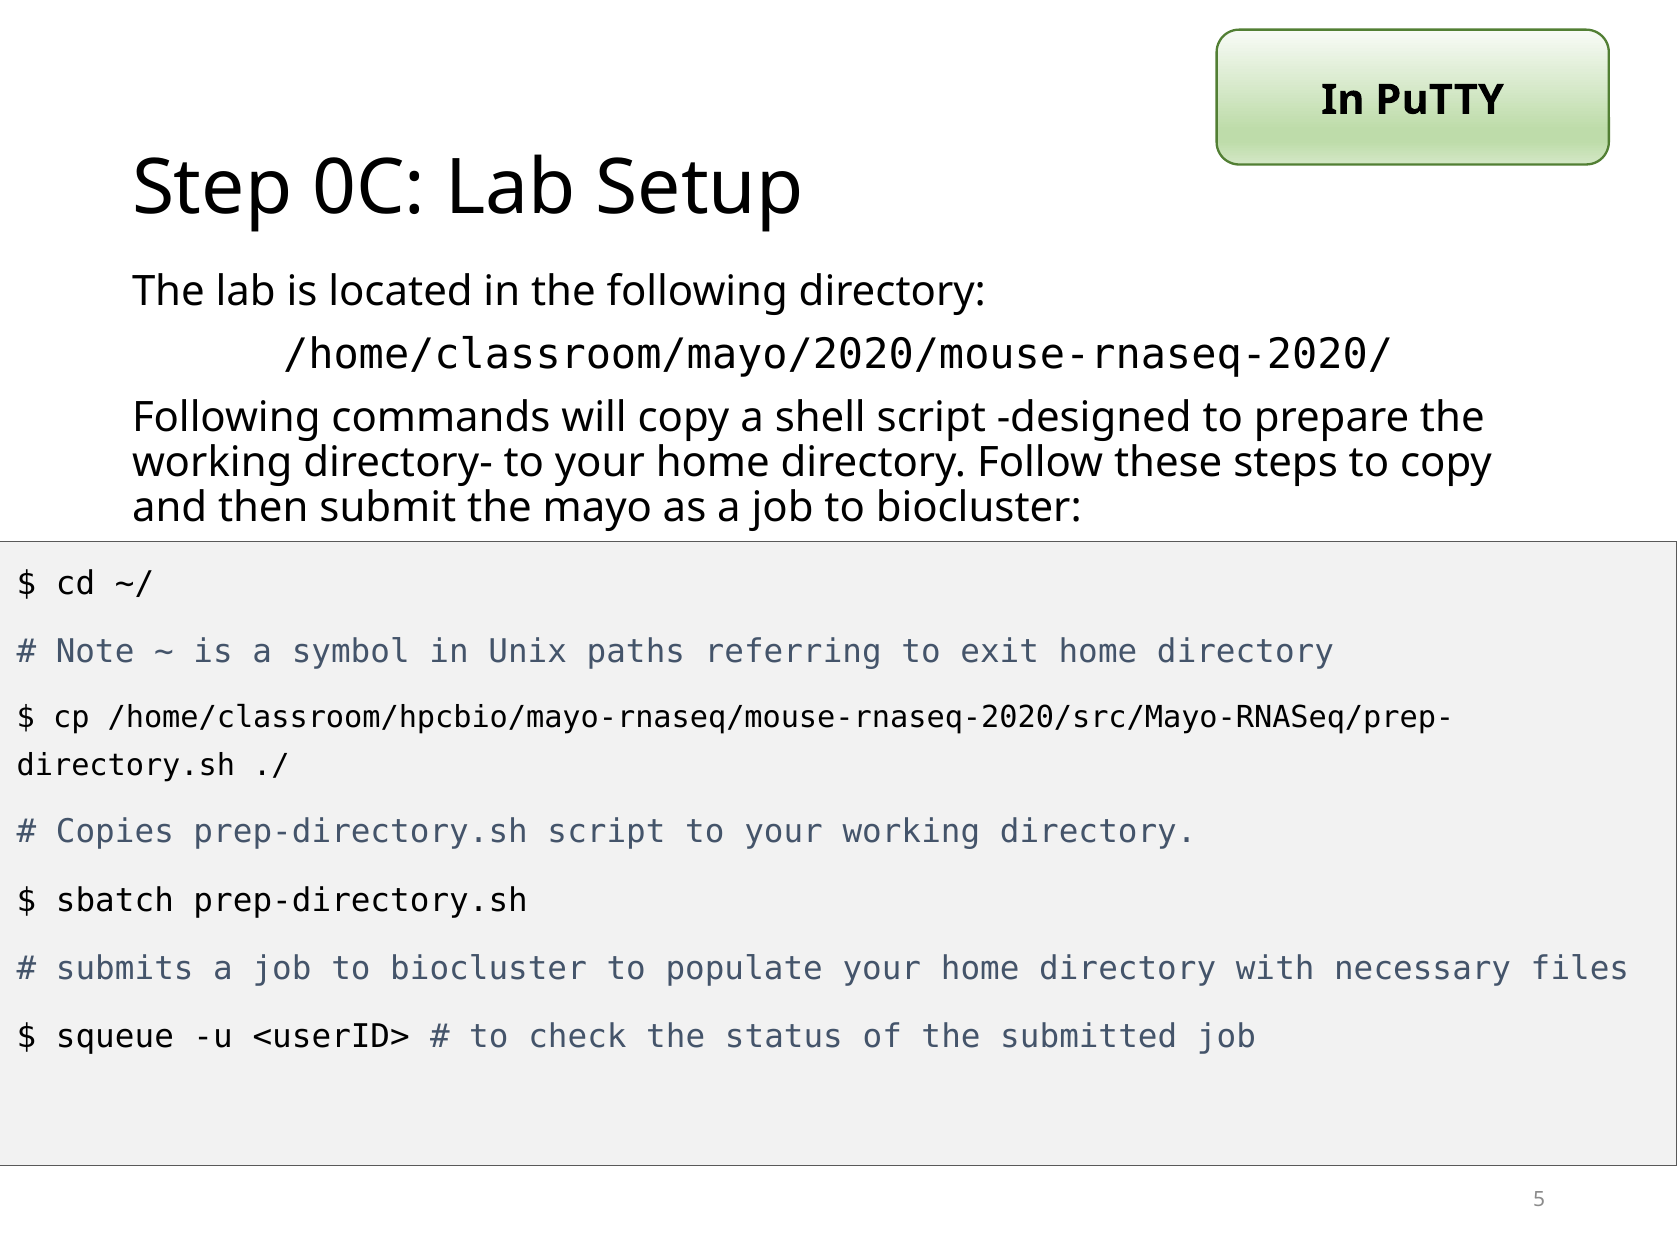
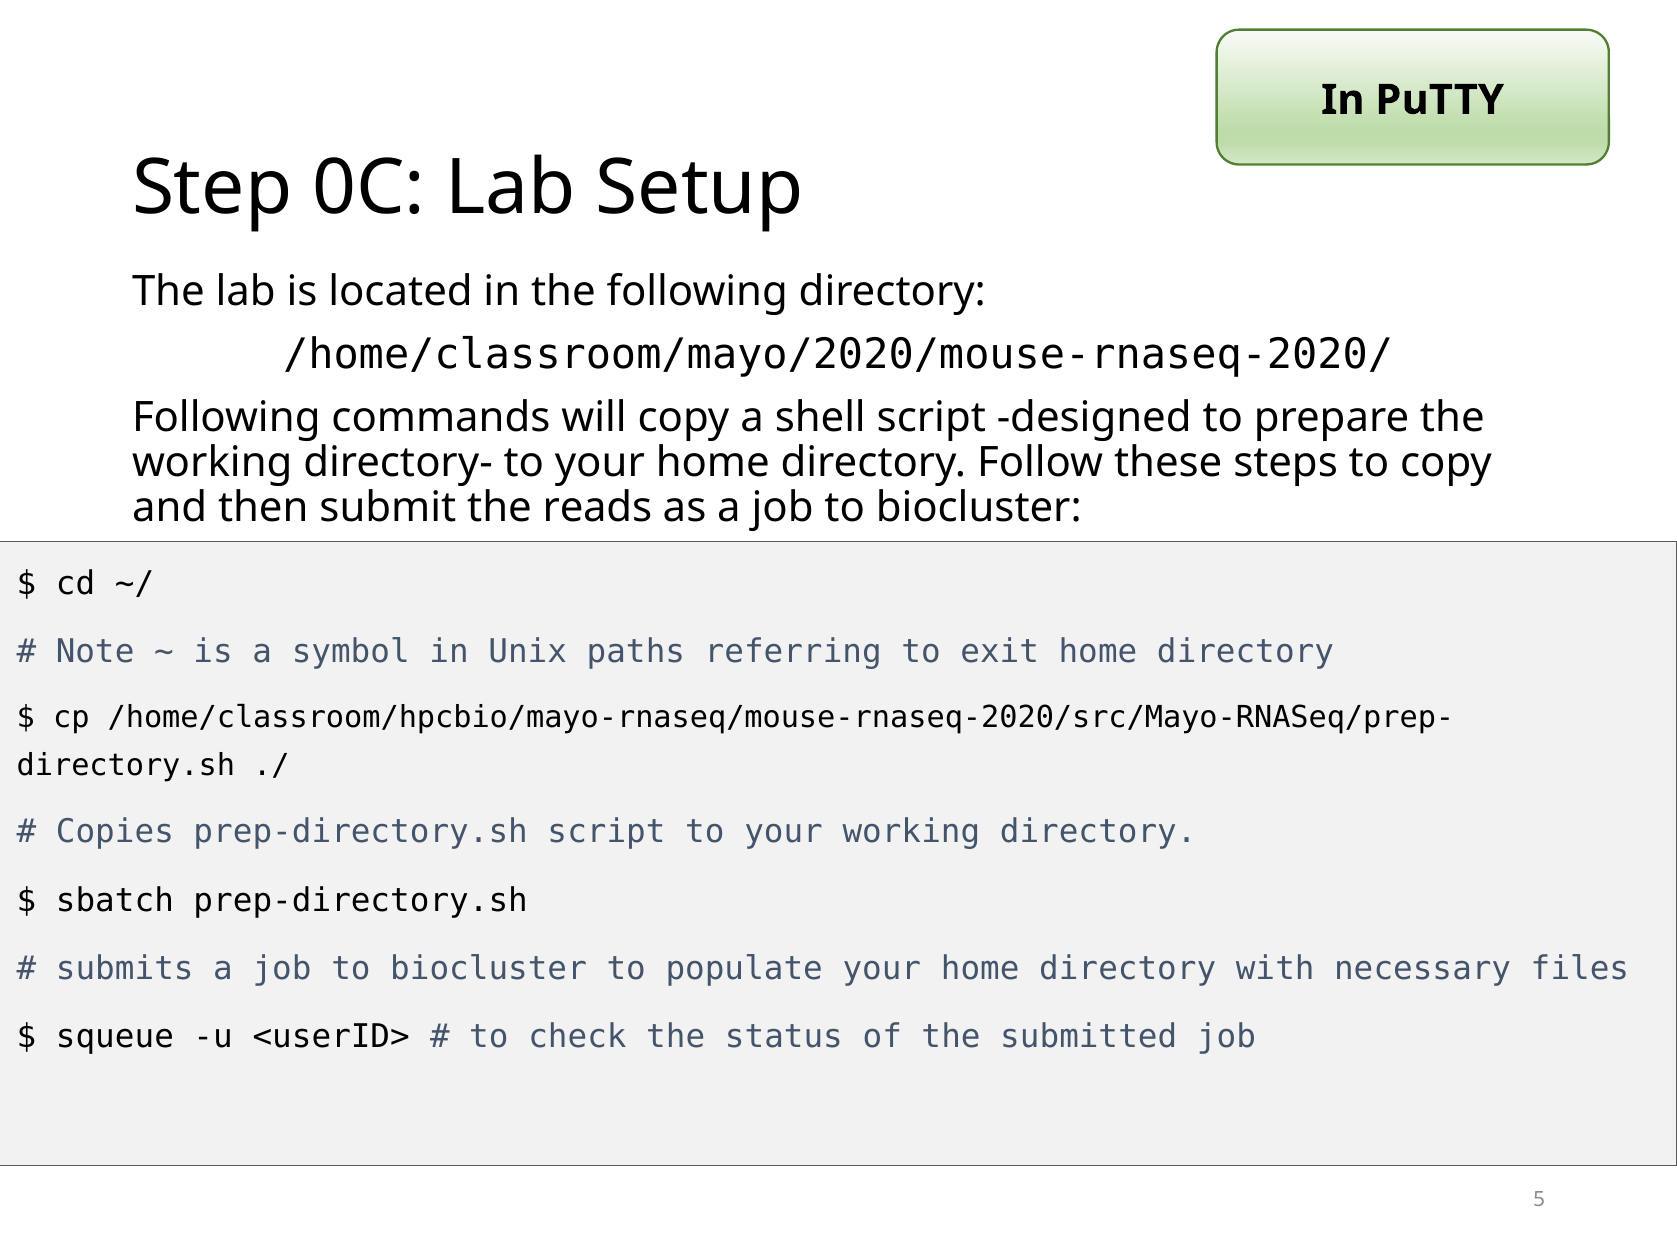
mayo: mayo -> reads
